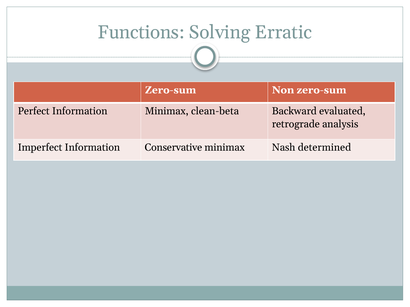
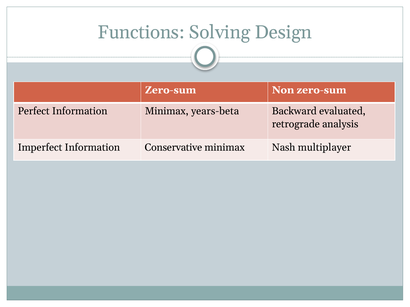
Erratic: Erratic -> Design
clean-beta: clean-beta -> years-beta
determined: determined -> multiplayer
